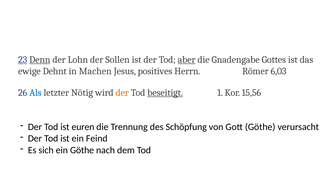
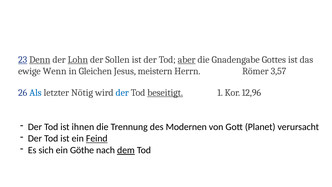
Lohn underline: none -> present
Dehnt: Dehnt -> Wenn
Machen: Machen -> Gleichen
positives: positives -> meistern
6,03: 6,03 -> 3,57
der at (122, 92) colour: orange -> blue
15,56: 15,56 -> 12,96
euren: euren -> ihnen
Schöpfung: Schöpfung -> Modernen
Gott Göthe: Göthe -> Planet
Feind underline: none -> present
dem underline: none -> present
